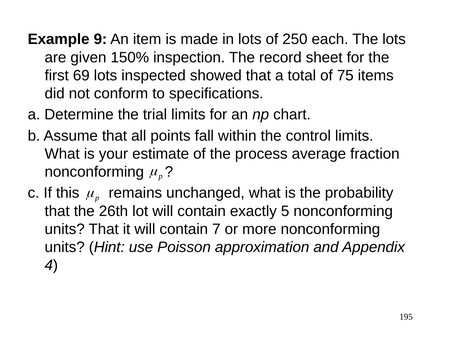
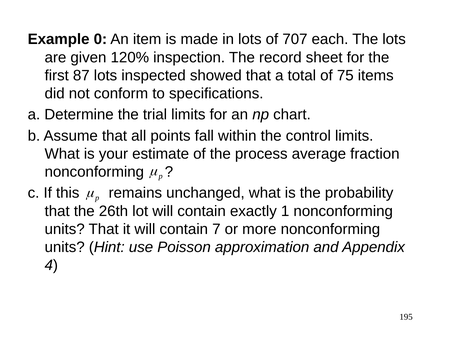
9: 9 -> 0
250: 250 -> 707
150%: 150% -> 120%
69: 69 -> 87
5: 5 -> 1
